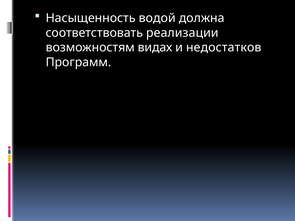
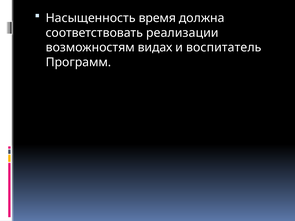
водой: водой -> время
недостатков: недостатков -> воспитатель
